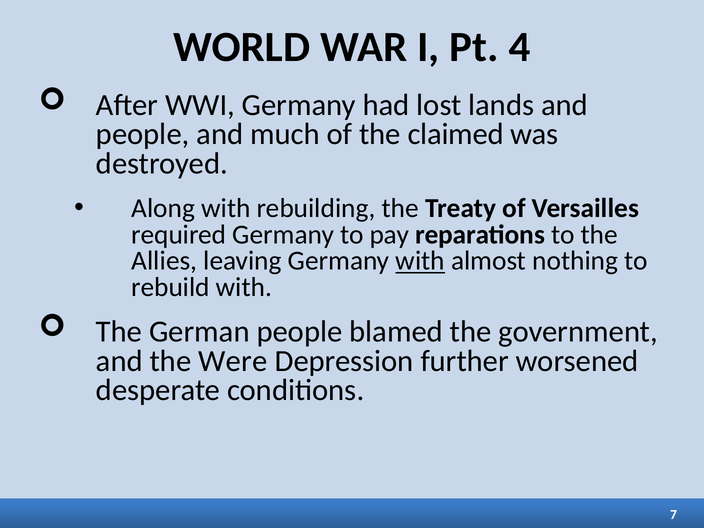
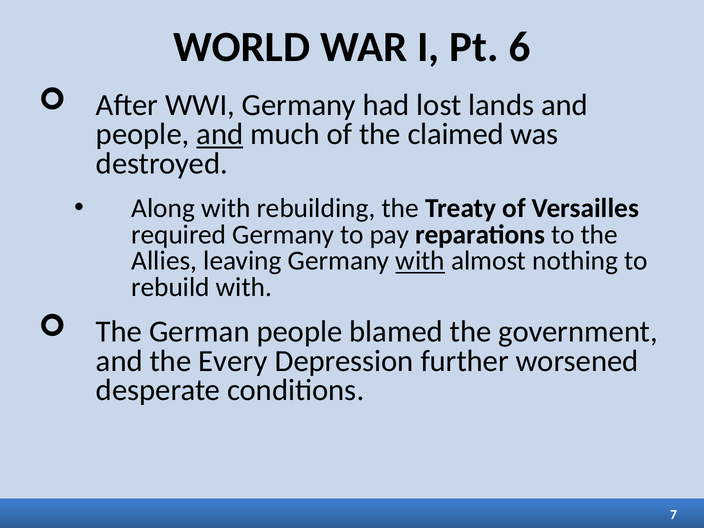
4: 4 -> 6
and at (220, 134) underline: none -> present
Were: Were -> Every
